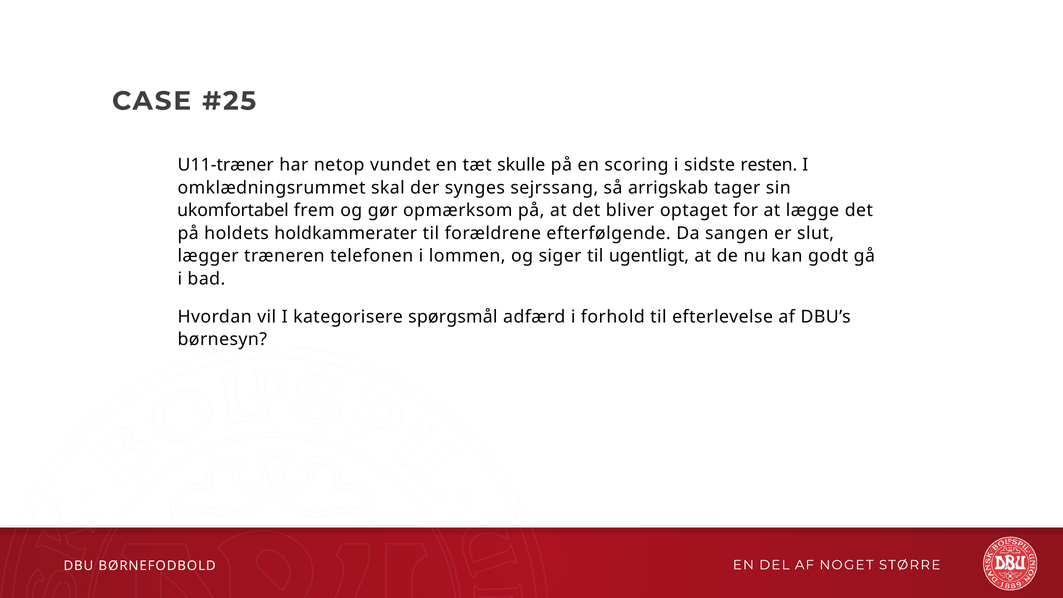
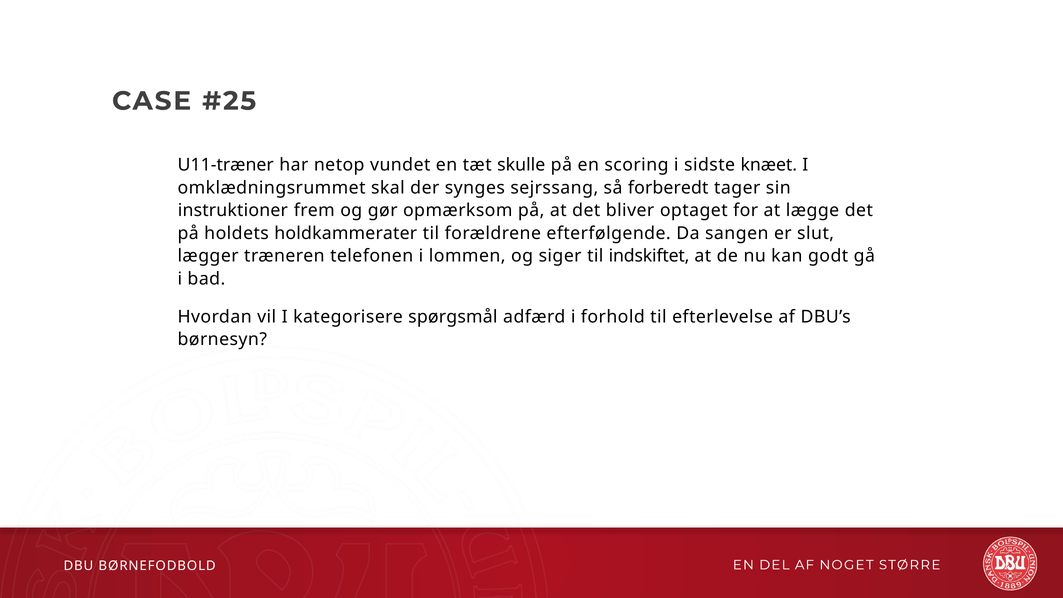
resten: resten -> knæet
arrigskab: arrigskab -> forberedt
ukomfortabel: ukomfortabel -> instruktioner
ugentligt: ugentligt -> indskiftet
